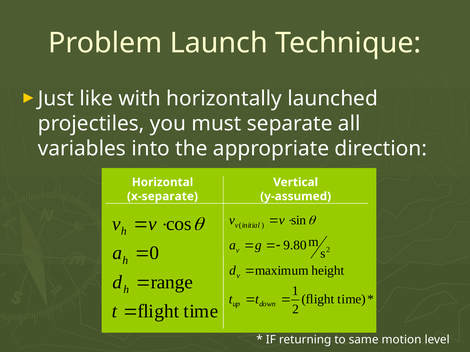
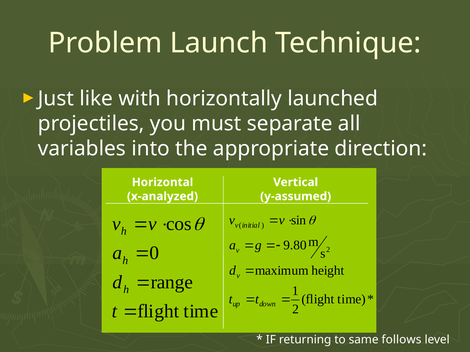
x-separate: x-separate -> x-analyzed
motion: motion -> follows
